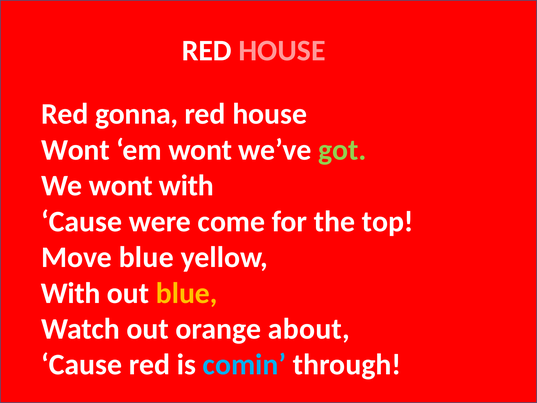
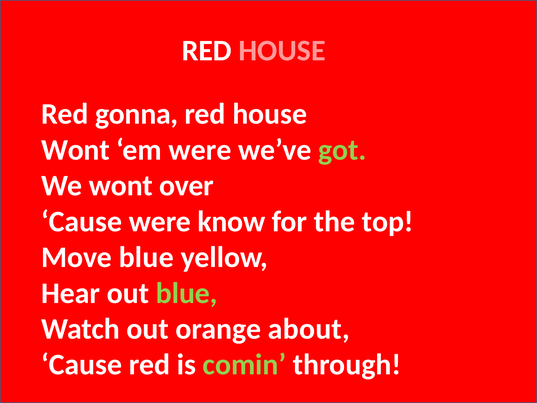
em wont: wont -> were
wont with: with -> over
come: come -> know
With at (71, 293): With -> Hear
blue at (187, 293) colour: yellow -> light green
comin colour: light blue -> light green
